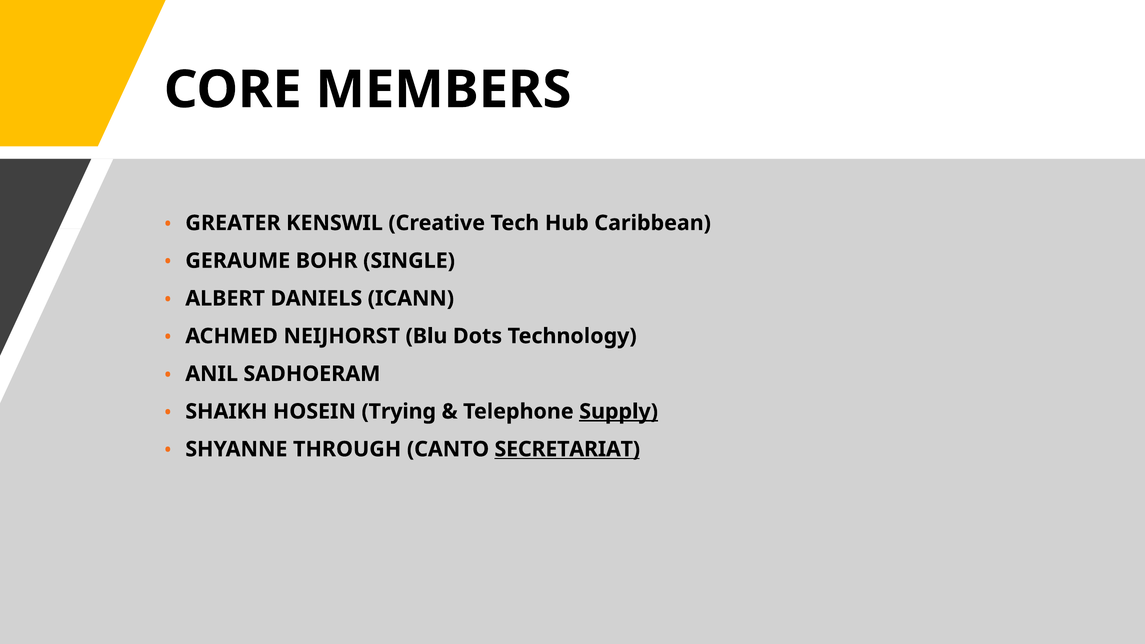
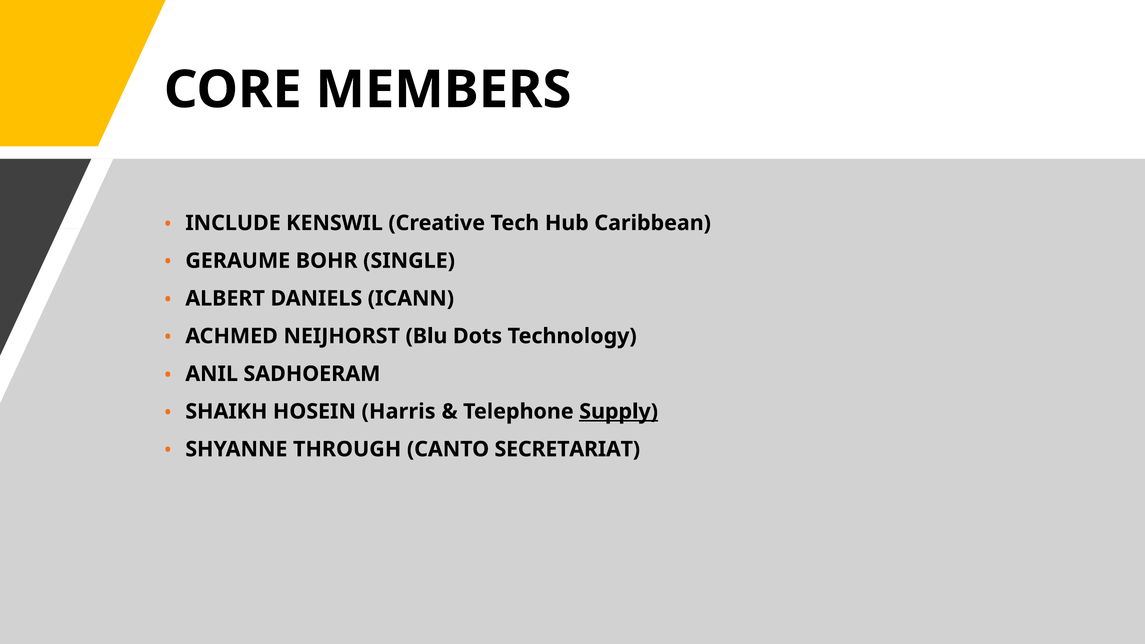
GREATER: GREATER -> INCLUDE
Trying: Trying -> Harris
SECRETARIAT underline: present -> none
